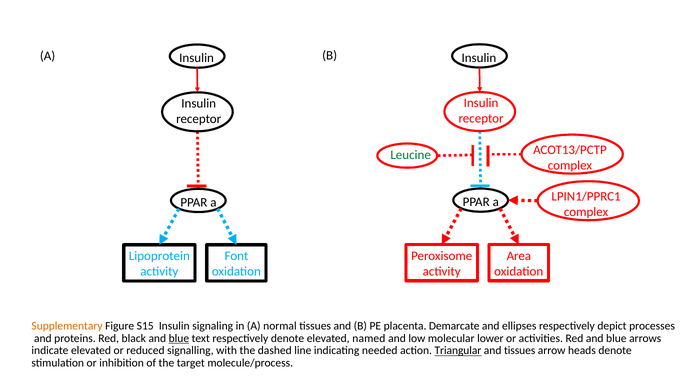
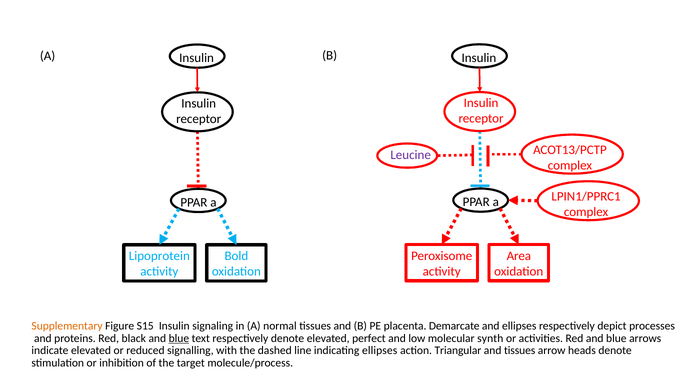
Leucine colour: green -> purple
Font: Font -> Bold
named: named -> perfect
lower: lower -> synth
indicating needed: needed -> ellipses
Triangular underline: present -> none
